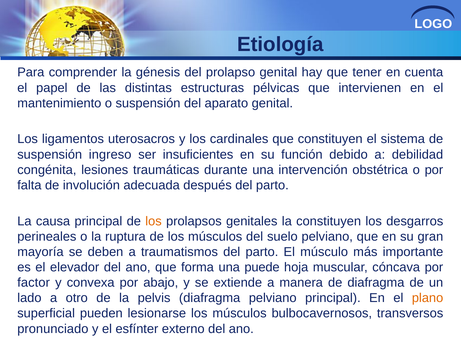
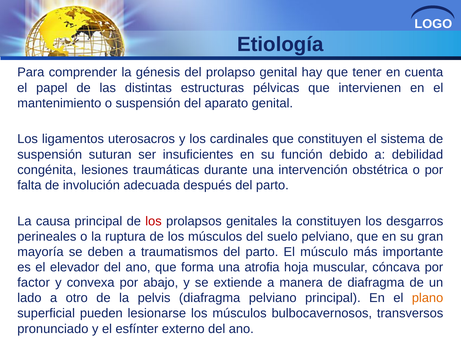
ingreso: ingreso -> suturan
los at (154, 221) colour: orange -> red
puede: puede -> atrofia
